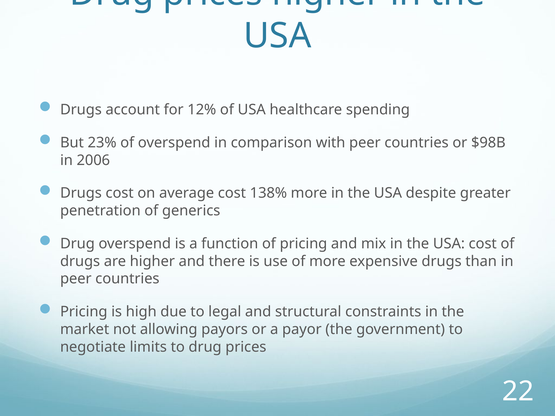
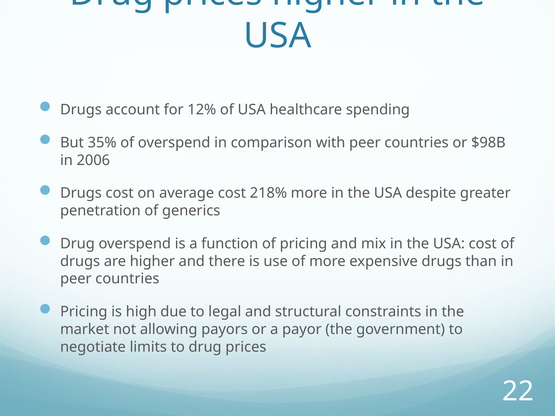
23%: 23% -> 35%
138%: 138% -> 218%
